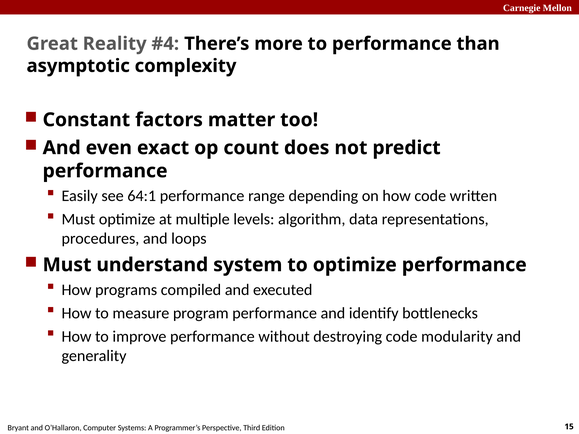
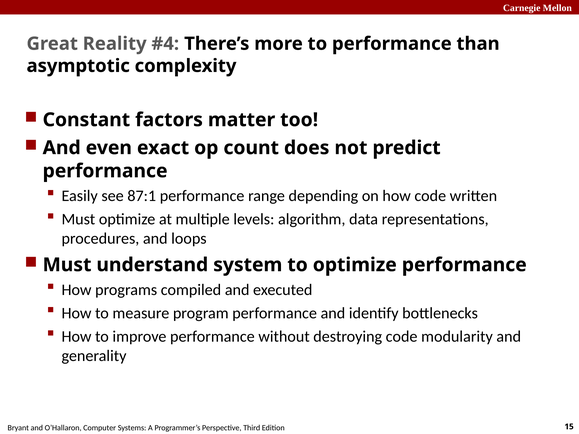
64:1: 64:1 -> 87:1
